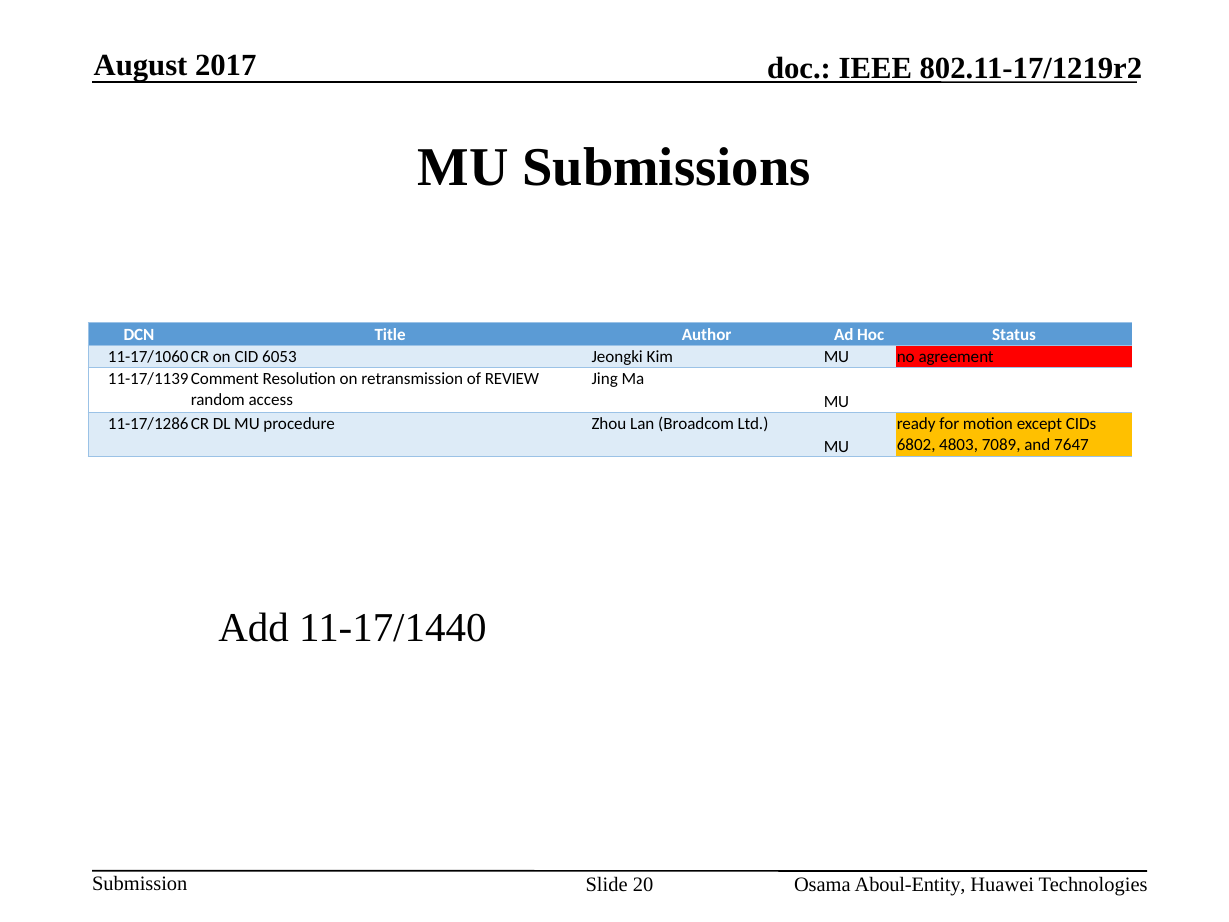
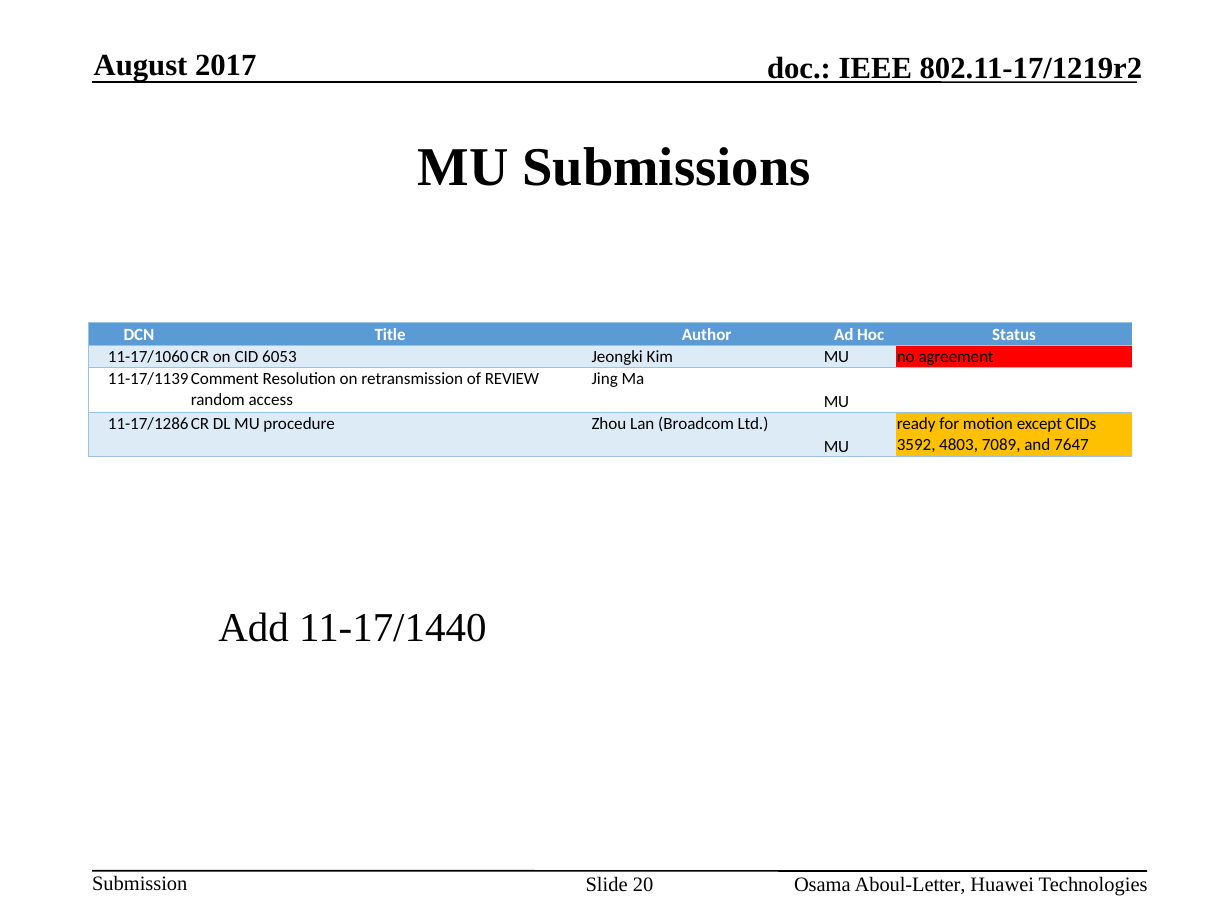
6802: 6802 -> 3592
Aboul-Entity: Aboul-Entity -> Aboul-Letter
